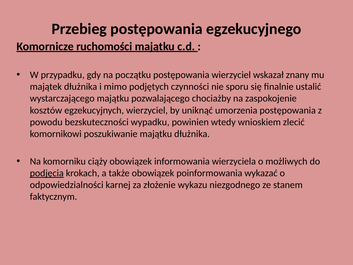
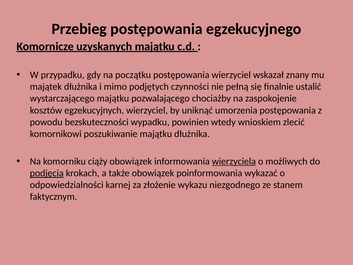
ruchomości: ruchomości -> uzyskanych
sporu: sporu -> pełną
wierzyciela underline: none -> present
